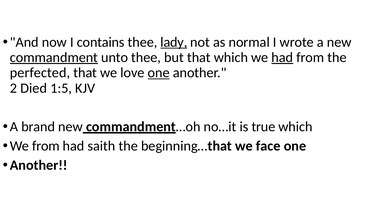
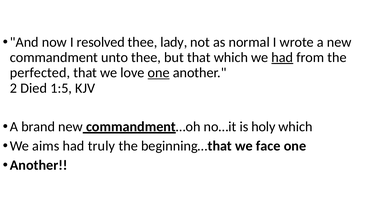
contains: contains -> resolved
lady underline: present -> none
commandment underline: present -> none
true: true -> holy
We from: from -> aims
saith: saith -> truly
